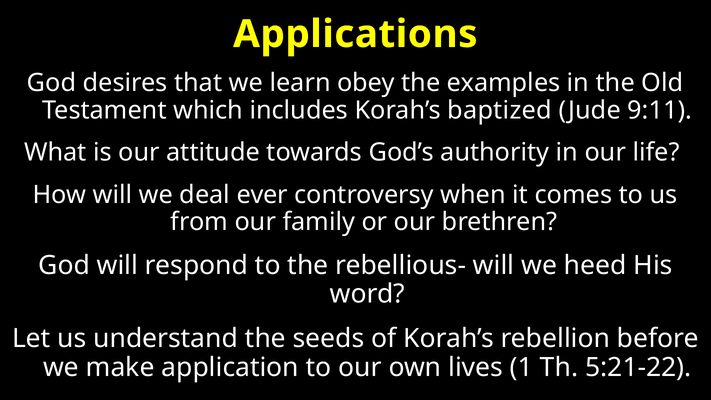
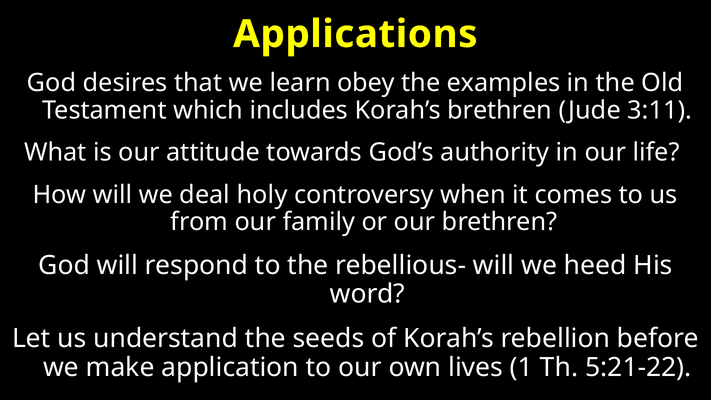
Korah’s baptized: baptized -> brethren
9:11: 9:11 -> 3:11
ever: ever -> holy
